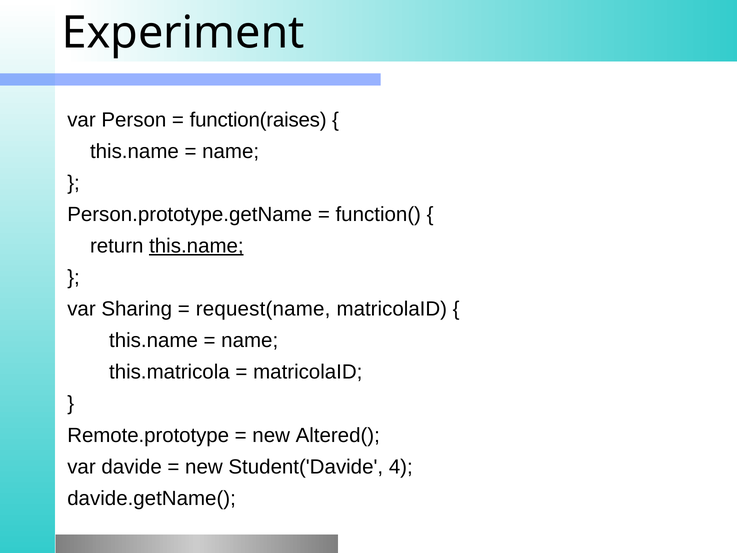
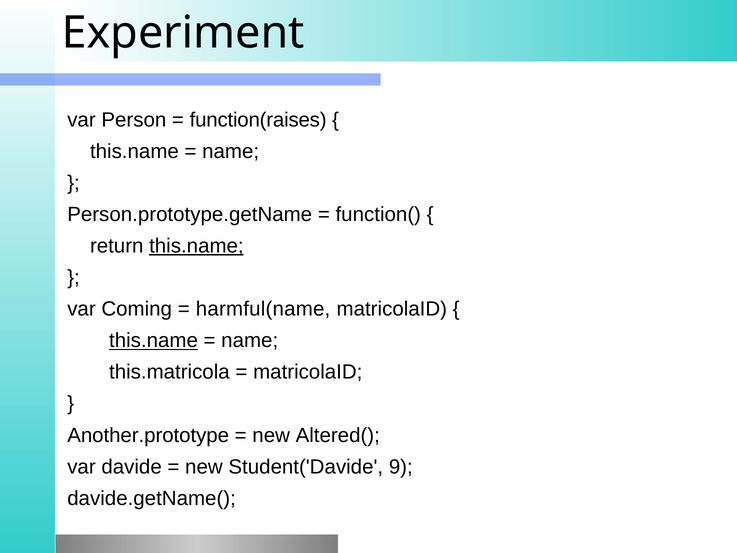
Sharing: Sharing -> Coming
request(name: request(name -> harmful(name
this.name at (153, 340) underline: none -> present
Remote.prototype: Remote.prototype -> Another.prototype
4: 4 -> 9
